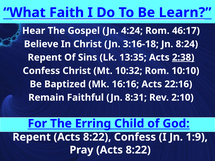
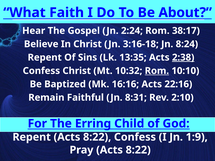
Learn: Learn -> About
4:24: 4:24 -> 2:24
46:17: 46:17 -> 38:17
Rom at (157, 71) underline: none -> present
